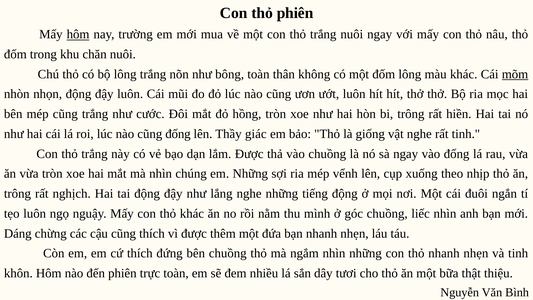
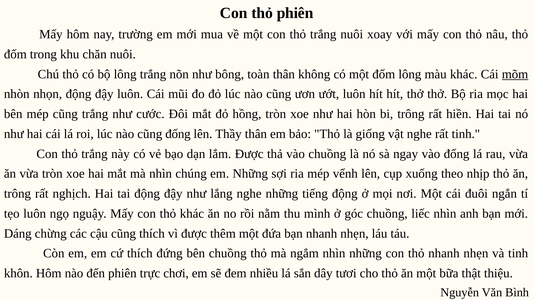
hôm at (78, 34) underline: present -> none
nuôi ngay: ngay -> xoay
Thầy giác: giác -> thân
trực toàn: toàn -> chơi
